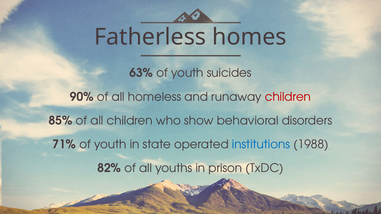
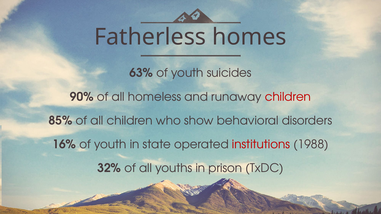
71%: 71% -> 16%
institutions colour: blue -> red
82%: 82% -> 32%
